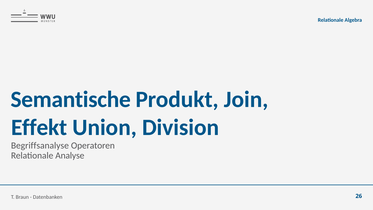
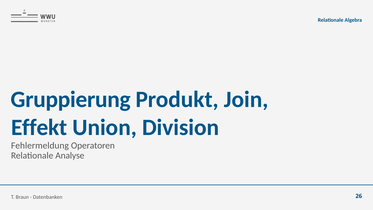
Semantische: Semantische -> Gruppierung
Begriffsanalyse: Begriffsanalyse -> Fehlermeldung
